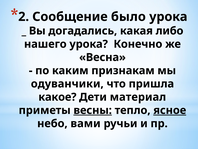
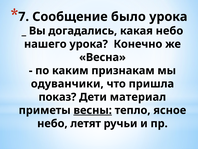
2: 2 -> 7
какая либо: либо -> небо
какое: какое -> показ
ясное underline: present -> none
вами: вами -> летят
